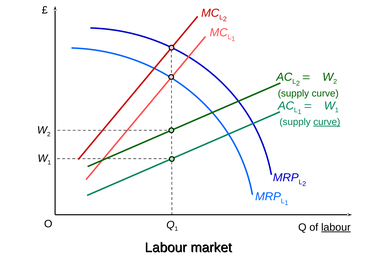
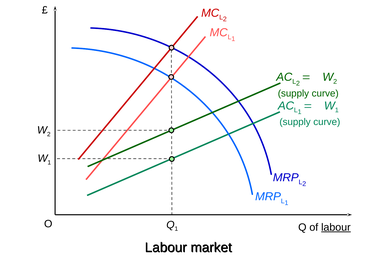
curve at (327, 122) underline: present -> none
